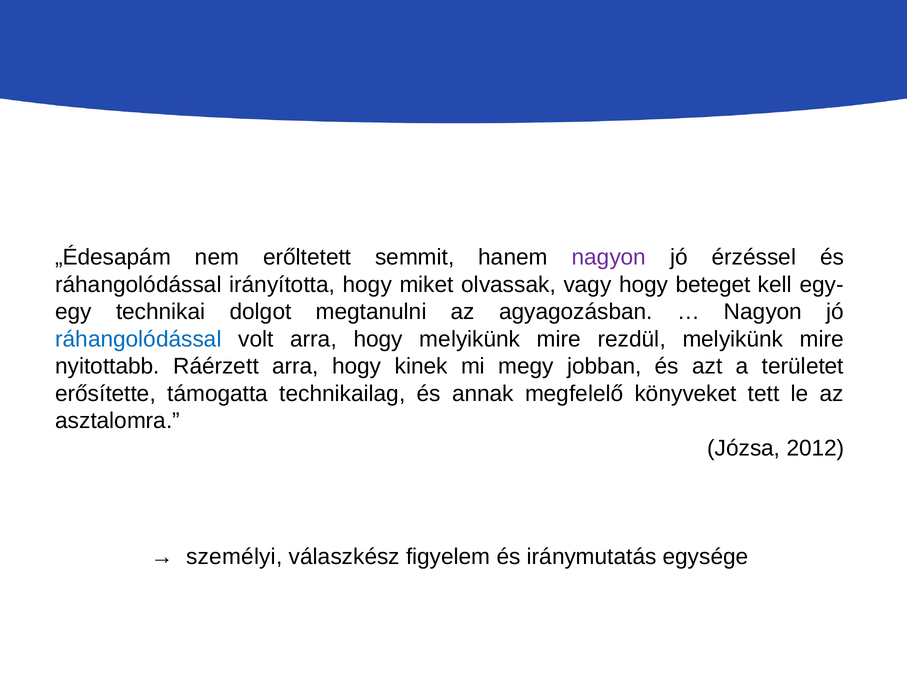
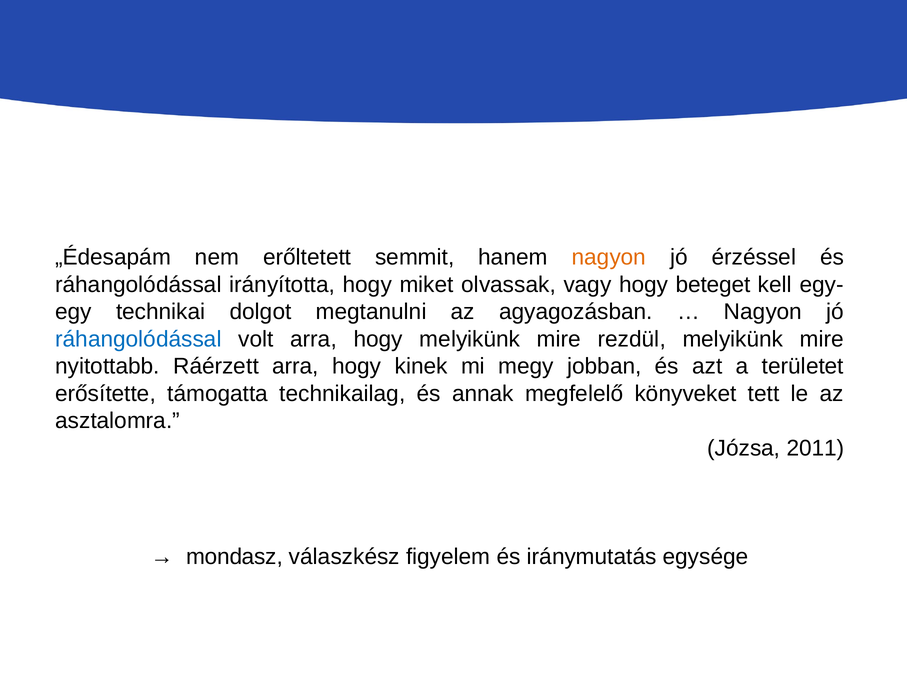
nagyon at (609, 257) colour: purple -> orange
2012: 2012 -> 2011
személyi: személyi -> mondasz
